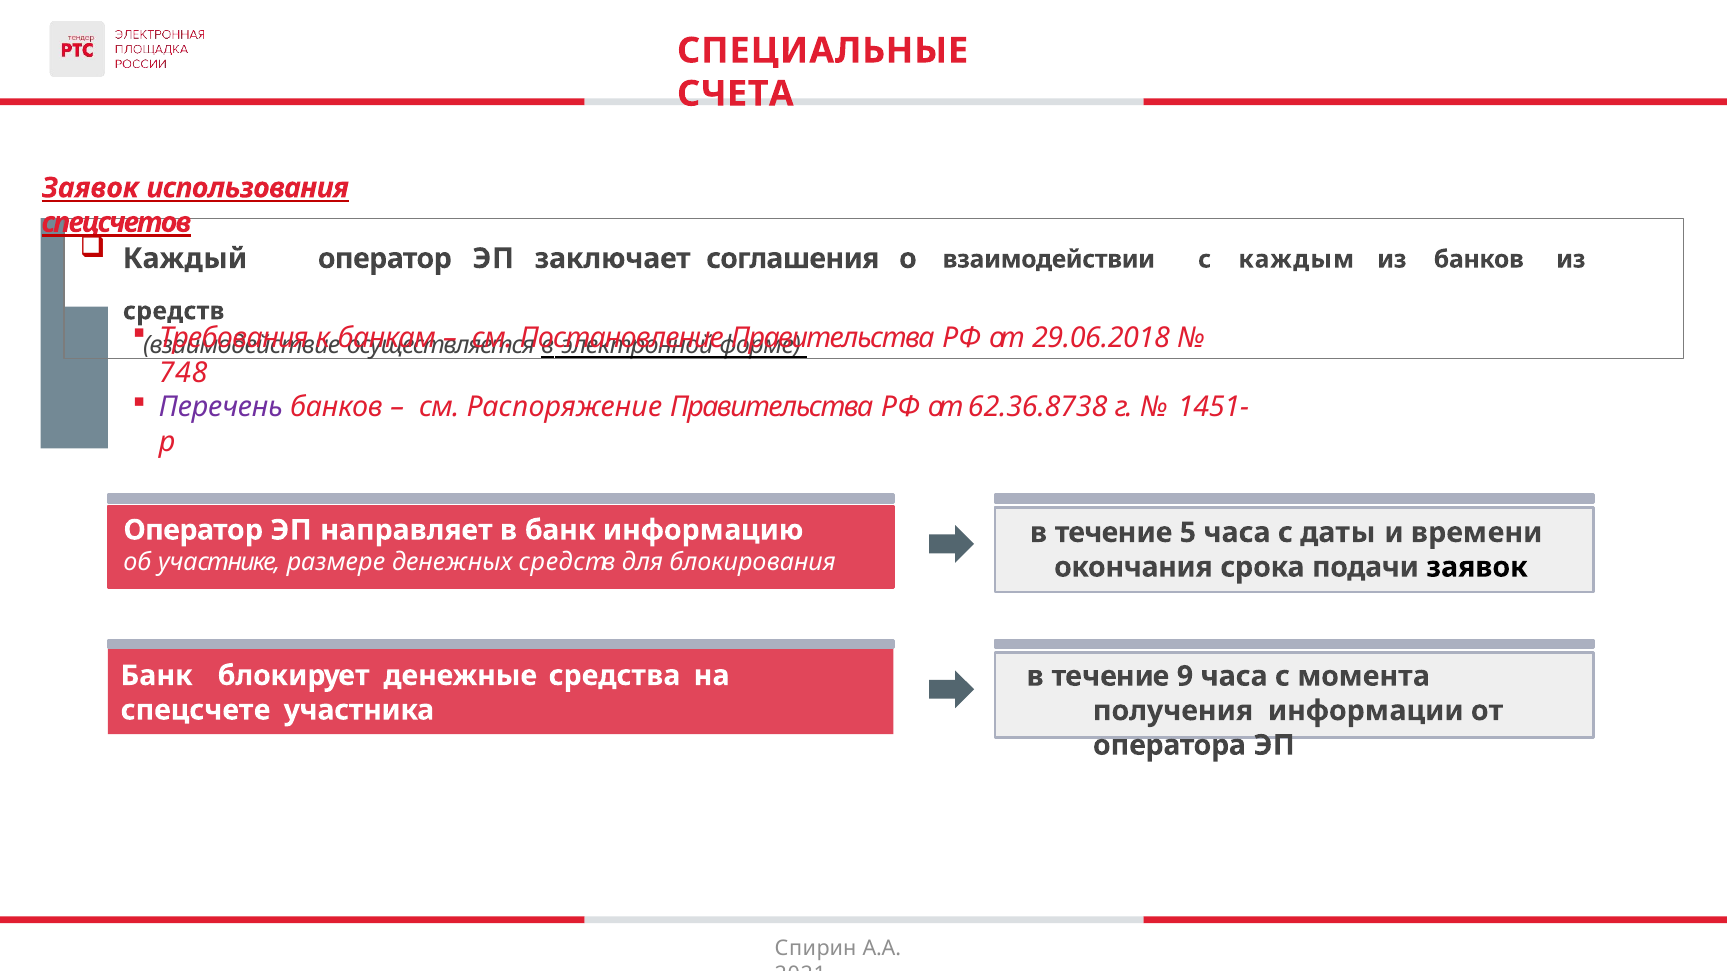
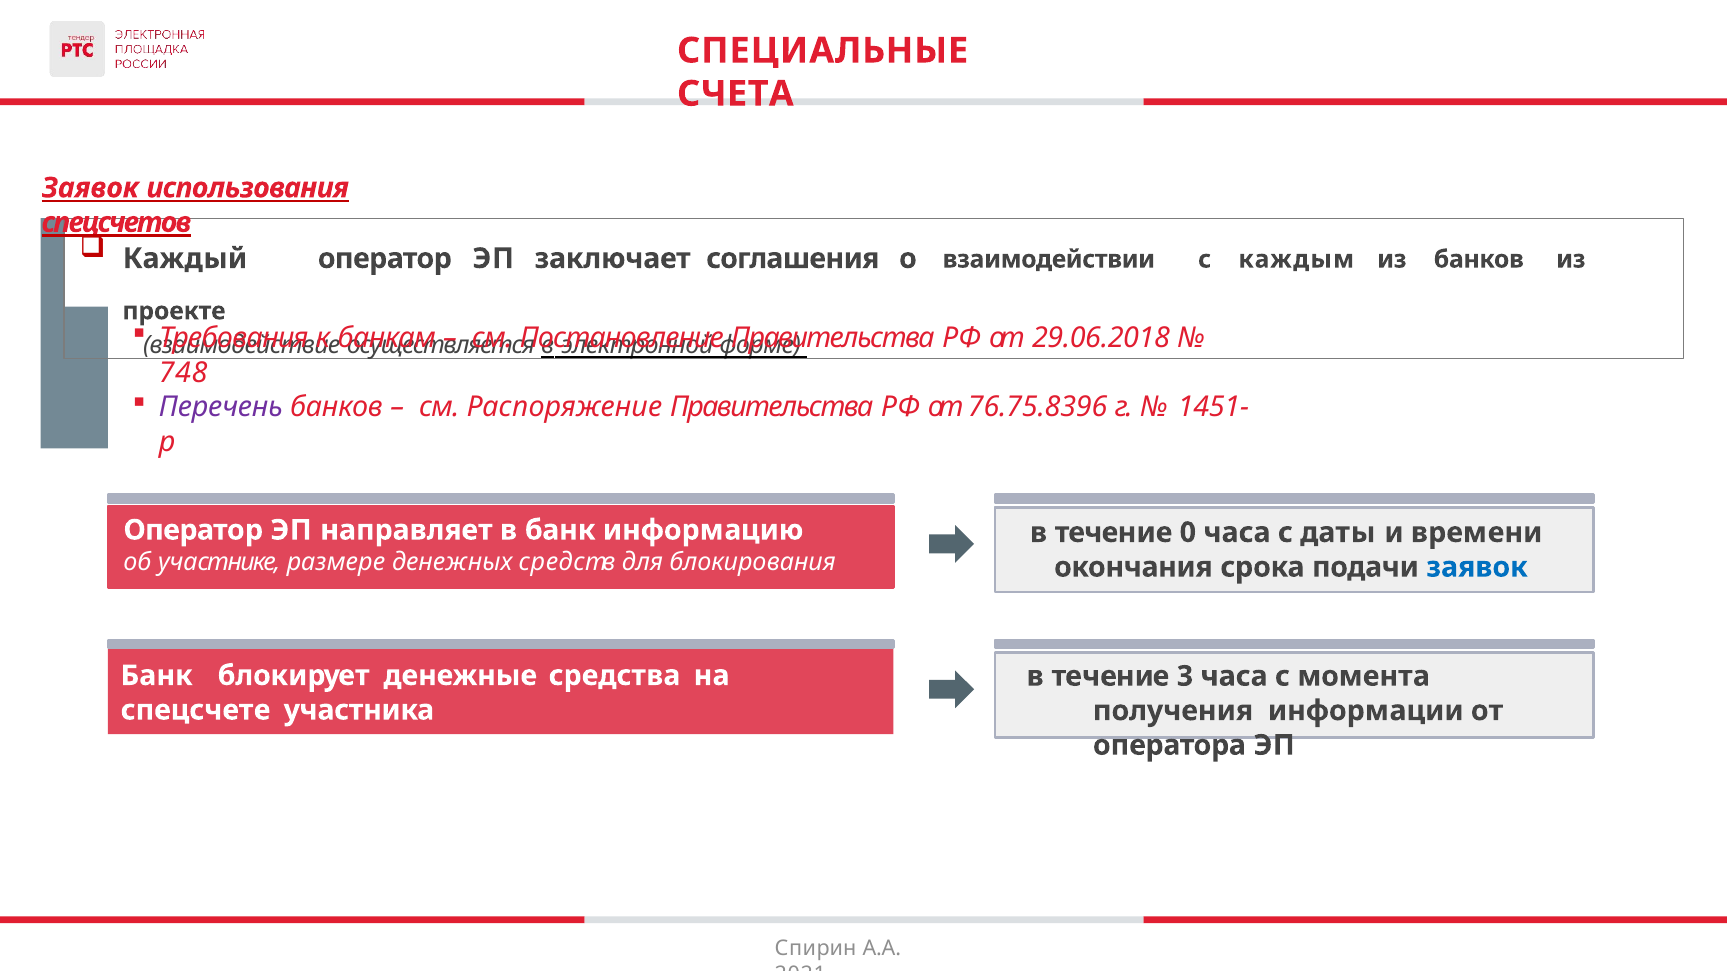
средств at (174, 311): средств -> проекте
62.36.8738: 62.36.8738 -> 76.75.8396
5: 5 -> 0
заявок at (1477, 567) colour: black -> blue
9: 9 -> 3
